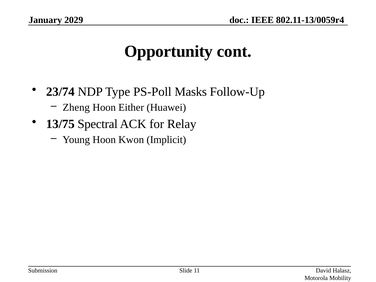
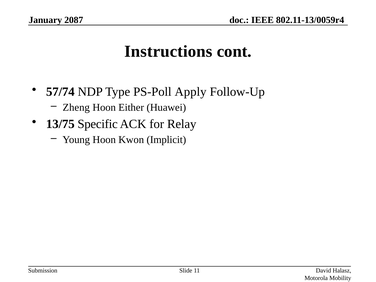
2029: 2029 -> 2087
Opportunity: Opportunity -> Instructions
23/74: 23/74 -> 57/74
Masks: Masks -> Apply
Spectral: Spectral -> Specific
